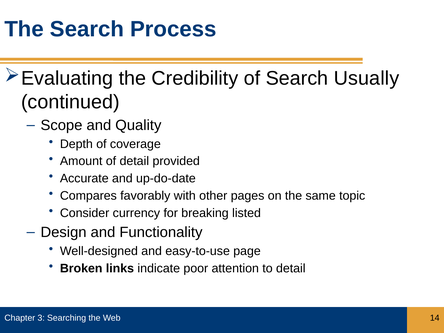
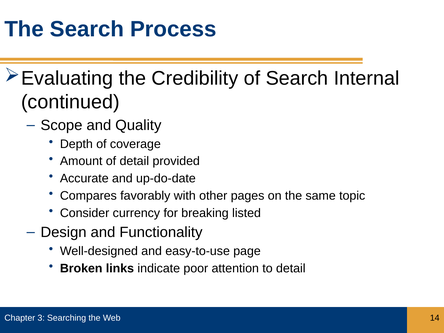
Usually: Usually -> Internal
